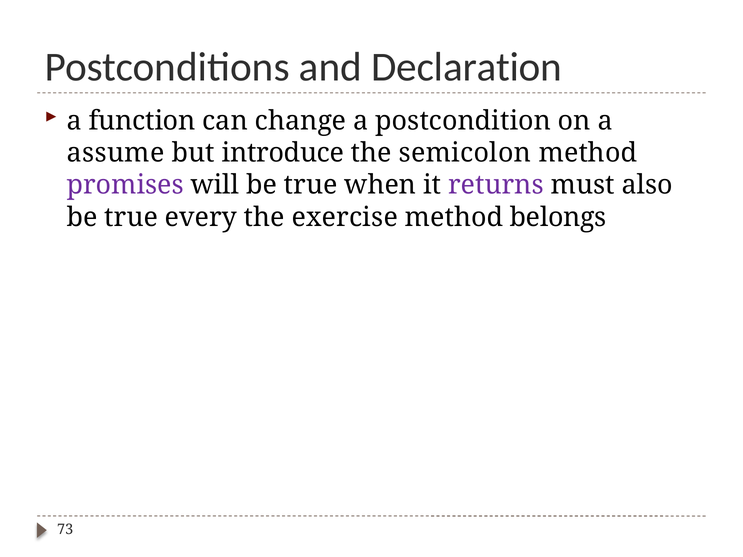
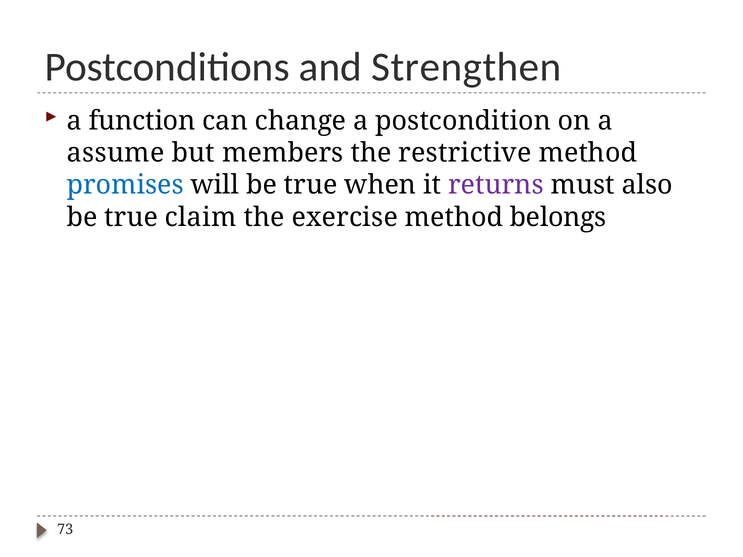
Declaration: Declaration -> Strengthen
introduce: introduce -> members
semicolon: semicolon -> restrictive
promises colour: purple -> blue
every: every -> claim
